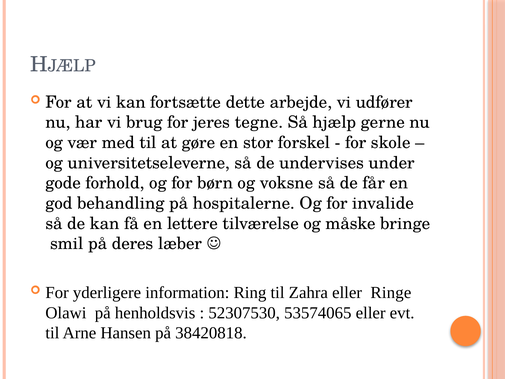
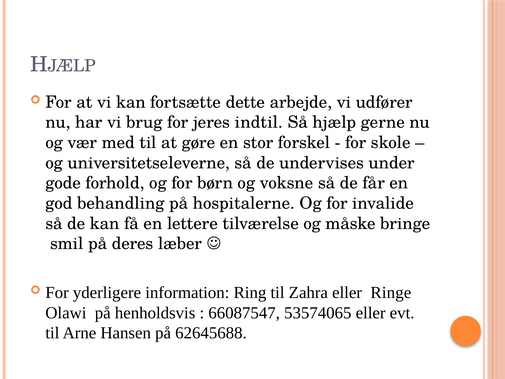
tegne: tegne -> indtil
52307530: 52307530 -> 66087547
38420818: 38420818 -> 62645688
